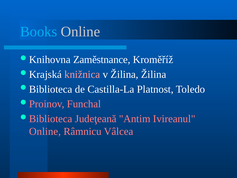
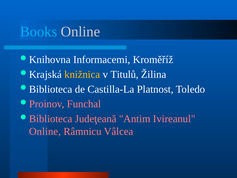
Zaměstnance: Zaměstnance -> Informacemi
knižnica colour: pink -> yellow
v Žilina: Žilina -> Titulů
